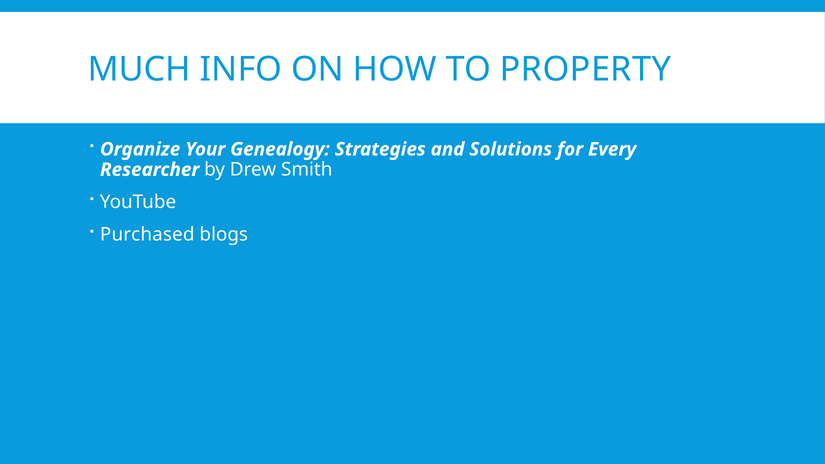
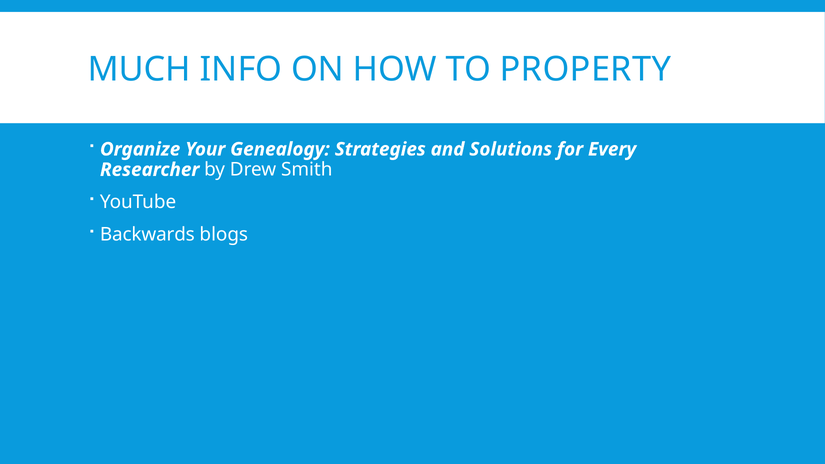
Purchased: Purchased -> Backwards
